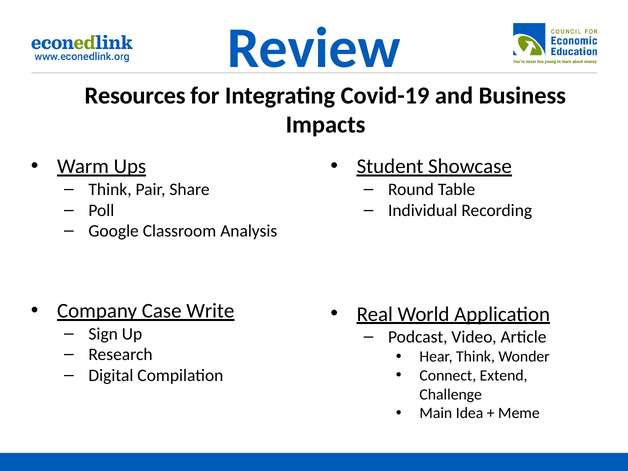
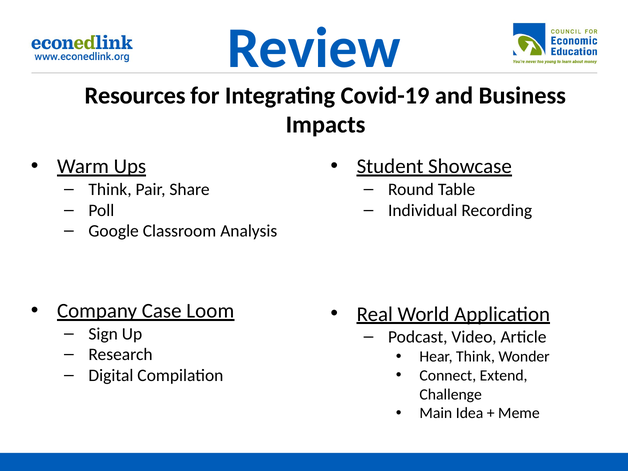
Write: Write -> Loom
